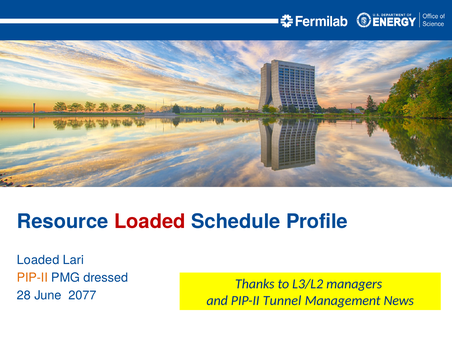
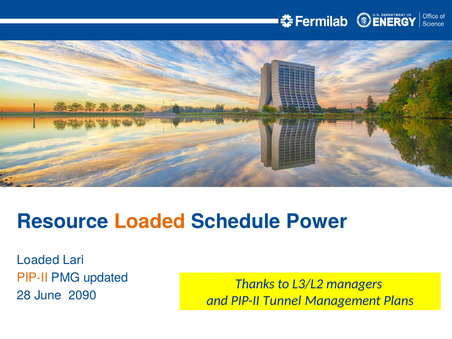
Loaded at (150, 222) colour: red -> orange
Profile: Profile -> Power
dressed: dressed -> updated
2077: 2077 -> 2090
News: News -> Plans
